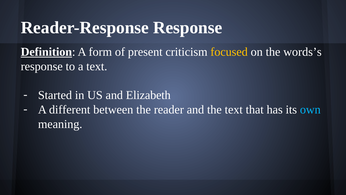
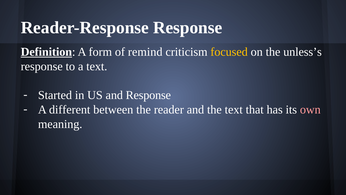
present: present -> remind
words’s: words’s -> unless’s
and Elizabeth: Elizabeth -> Response
own colour: light blue -> pink
